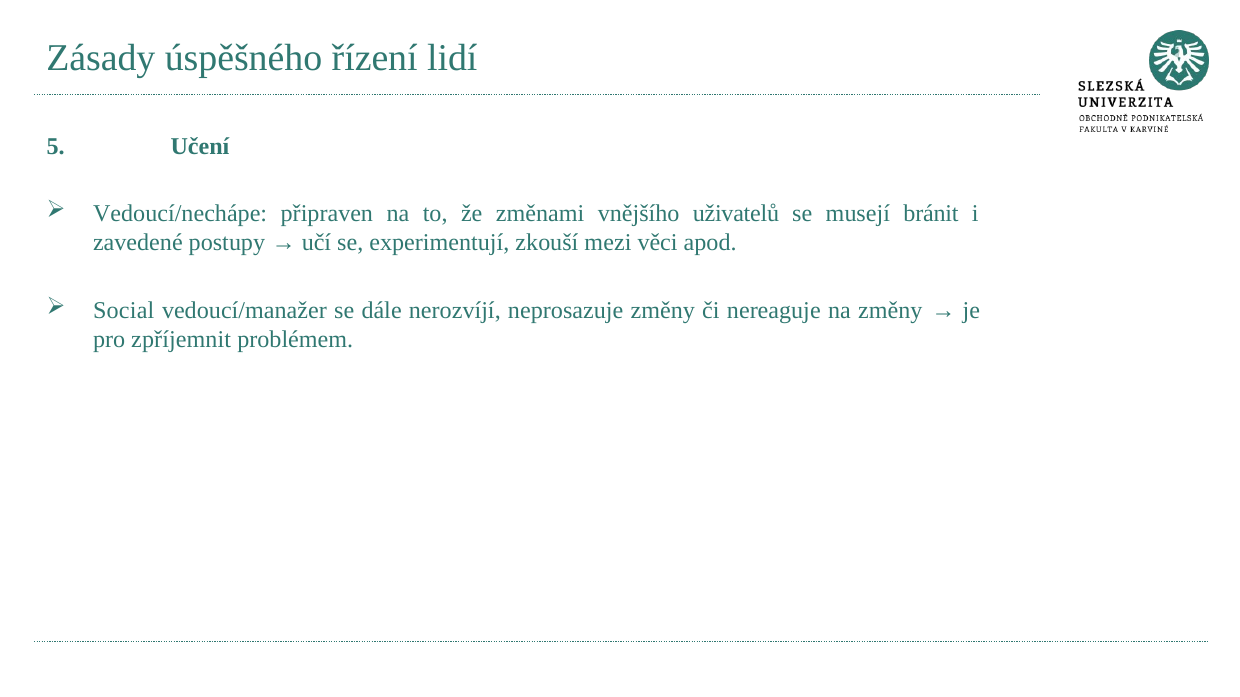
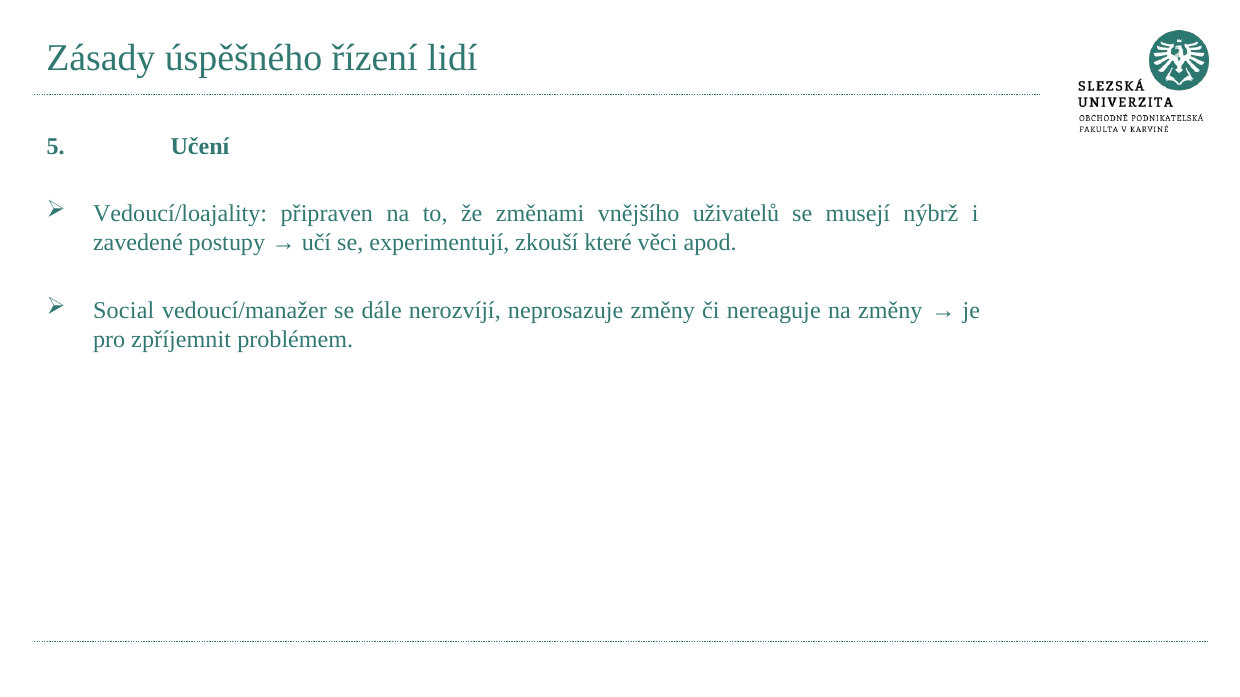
Vedoucí/nechápe: Vedoucí/nechápe -> Vedoucí/loajality
bránit: bránit -> nýbrž
mezi: mezi -> které
